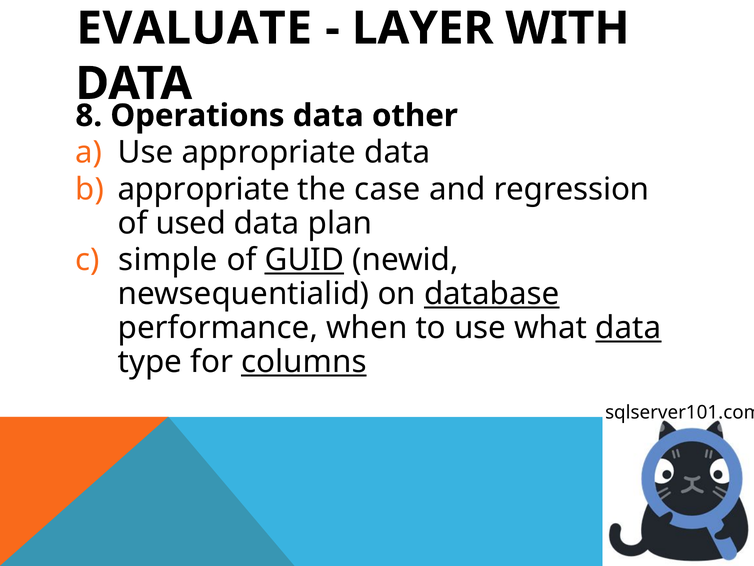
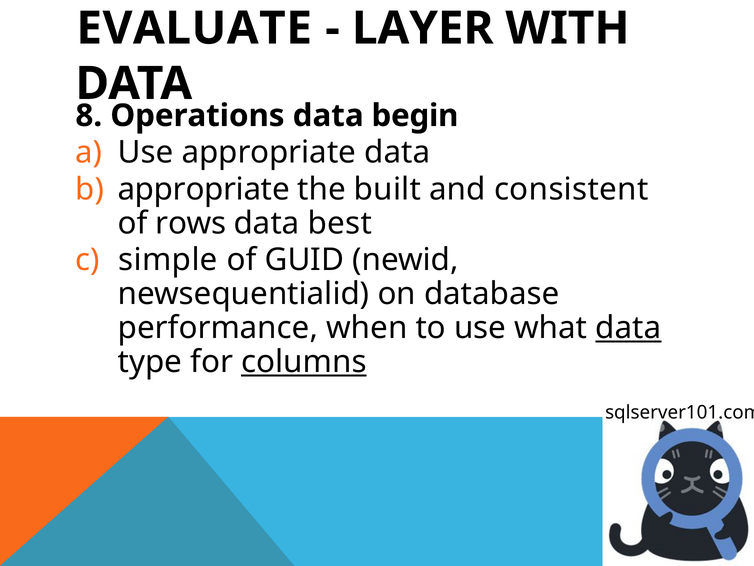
other: other -> begin
case: case -> built
regression: regression -> consistent
used: used -> rows
plan: plan -> best
GUID underline: present -> none
database underline: present -> none
